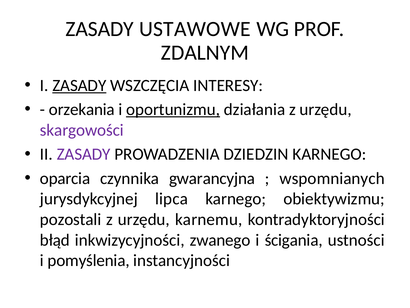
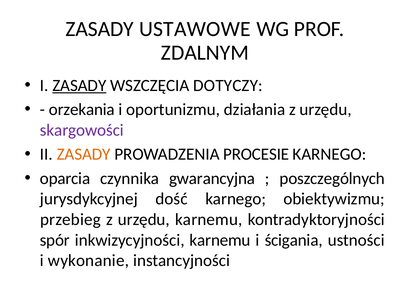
INTERESY: INTERESY -> DOTYCZY
oportunizmu underline: present -> none
ZASADY at (84, 154) colour: purple -> orange
DZIEDZIN: DZIEDZIN -> PROCESIE
wspomnianych: wspomnianych -> poszczególnych
lipca: lipca -> dość
pozostali: pozostali -> przebieg
błąd: błąd -> spór
inkwizycyjności zwanego: zwanego -> karnemu
pomyślenia: pomyślenia -> wykonanie
